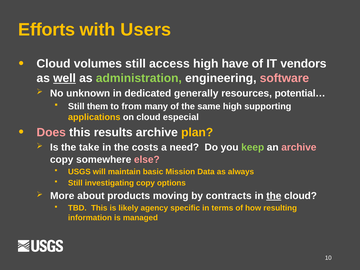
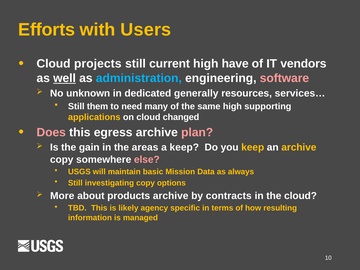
volumes: volumes -> projects
access: access -> current
administration colour: light green -> light blue
potential…: potential… -> services…
from: from -> need
especial: especial -> changed
results: results -> egress
plan colour: yellow -> pink
take: take -> gain
costs: costs -> areas
a need: need -> keep
keep at (253, 147) colour: light green -> yellow
archive at (299, 147) colour: pink -> yellow
products moving: moving -> archive
the at (274, 196) underline: present -> none
